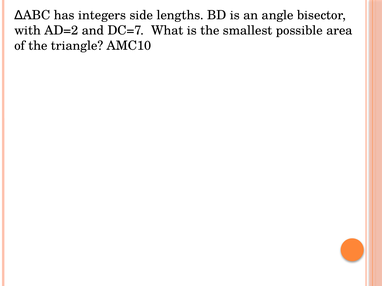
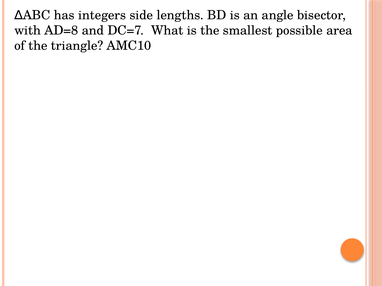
AD=2: AD=2 -> AD=8
